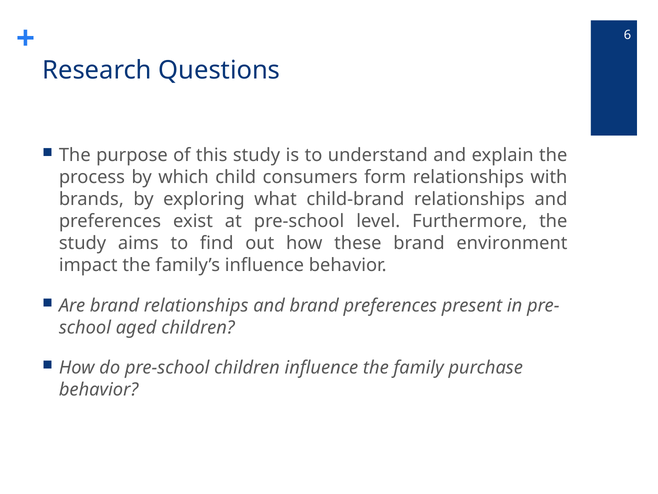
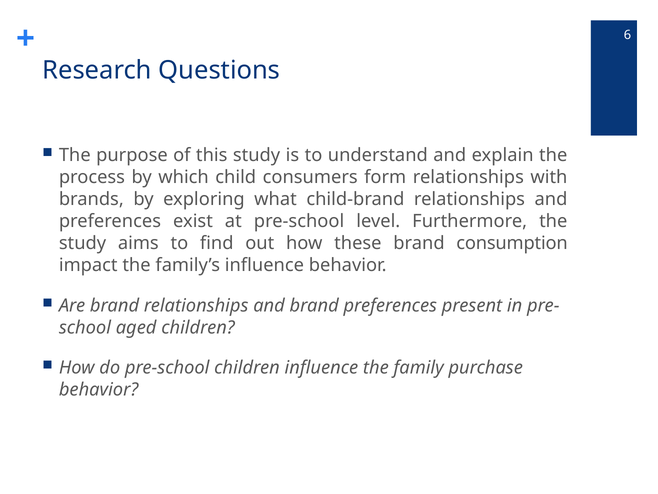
environment: environment -> consumption
